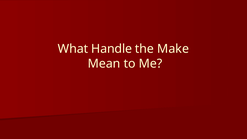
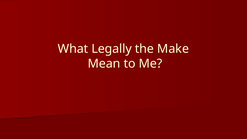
Handle: Handle -> Legally
